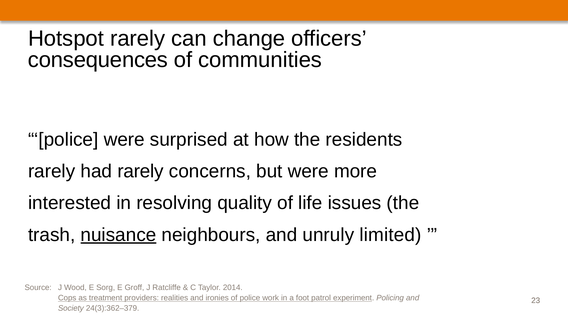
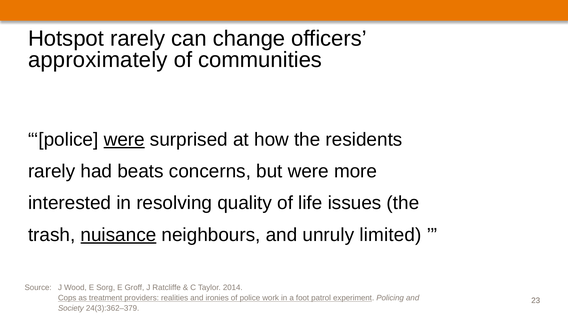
consequences: consequences -> approximately
were at (124, 140) underline: none -> present
had rarely: rarely -> beats
